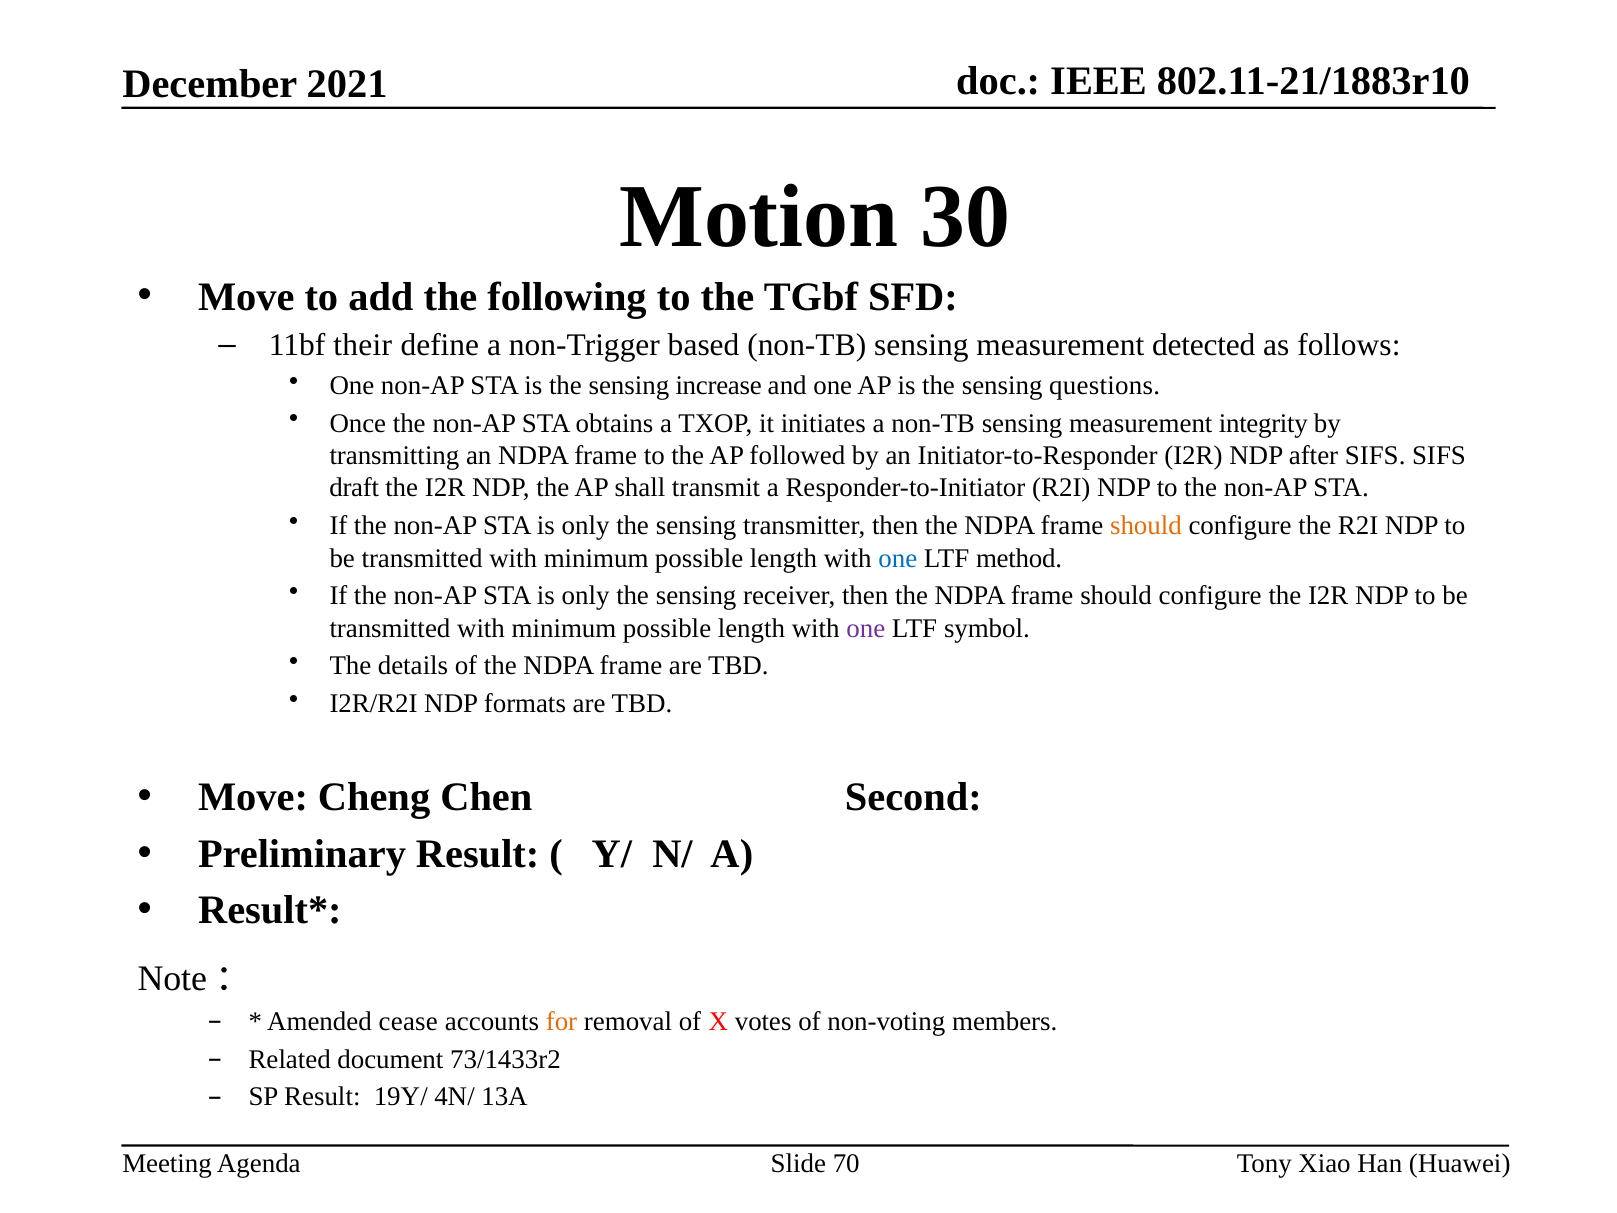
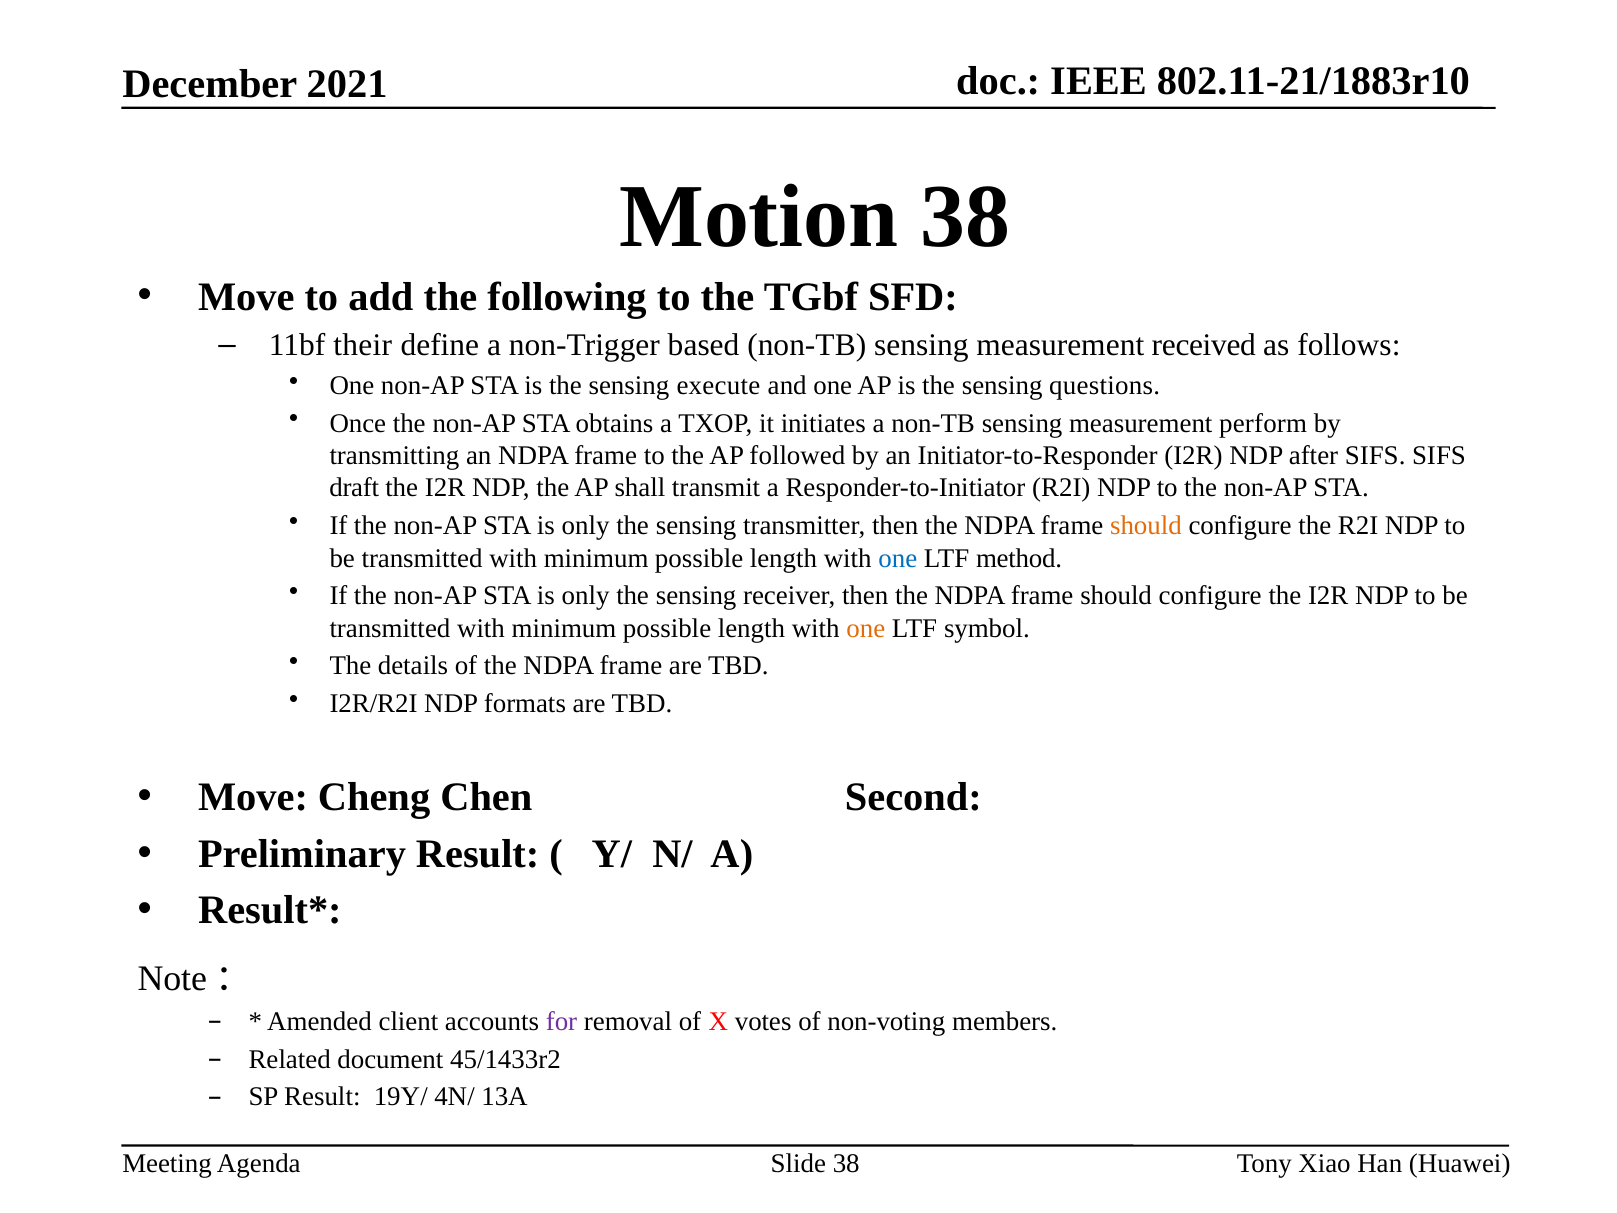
Motion 30: 30 -> 38
detected: detected -> received
increase: increase -> execute
integrity: integrity -> perform
one at (866, 628) colour: purple -> orange
cease: cease -> client
for colour: orange -> purple
73/1433r2: 73/1433r2 -> 45/1433r2
Slide 70: 70 -> 38
